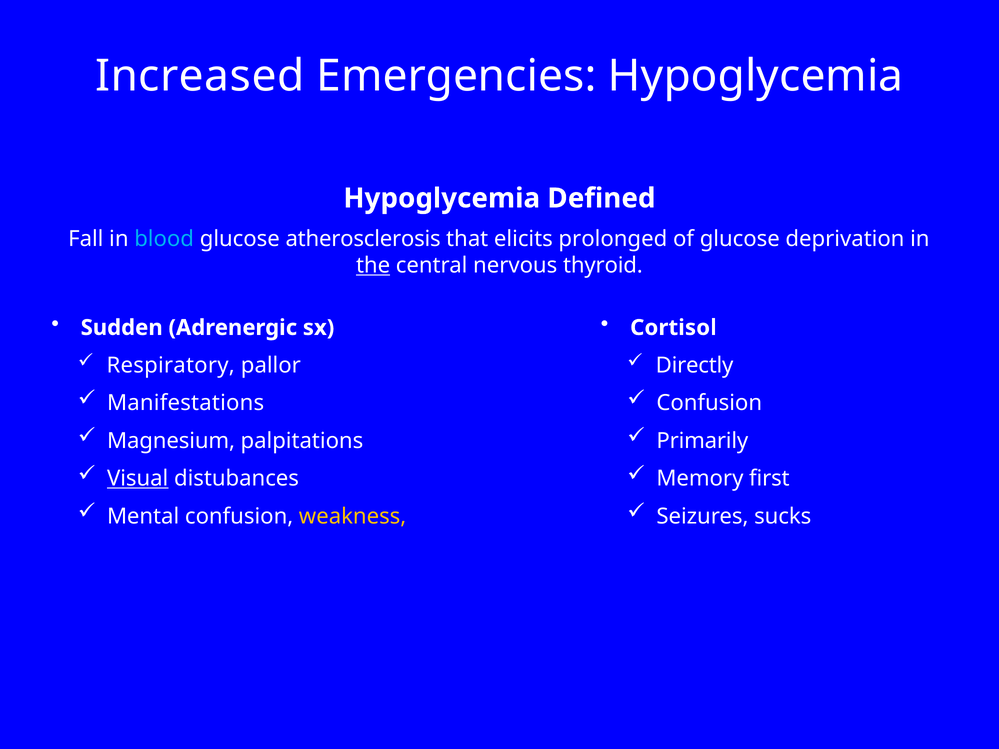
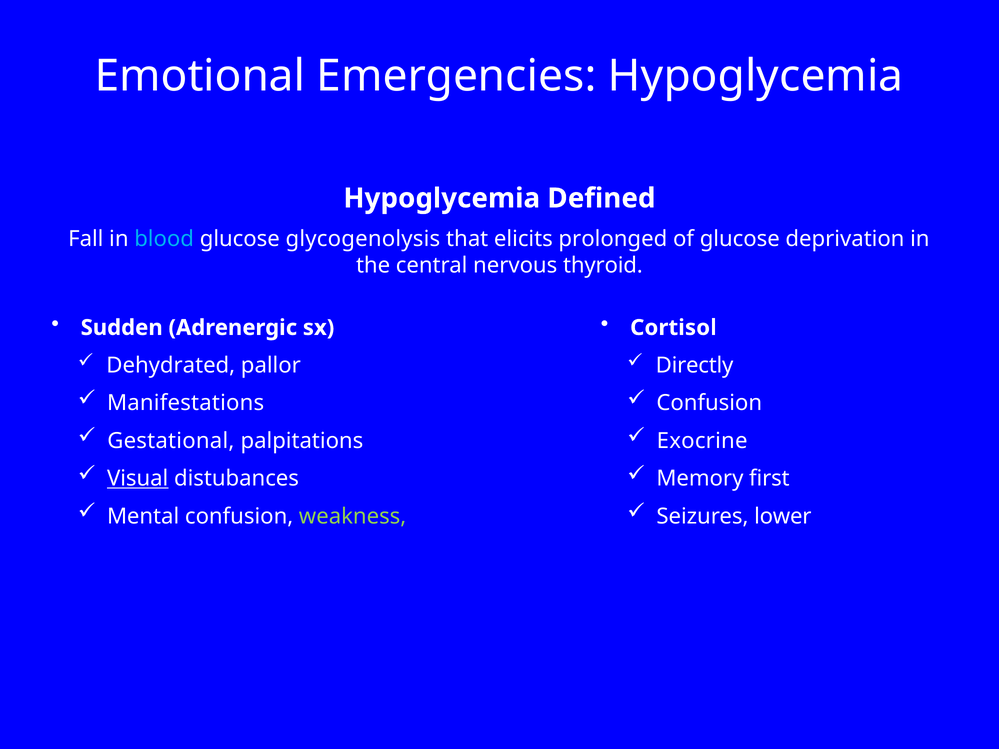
Increased: Increased -> Emotional
atherosclerosis: atherosclerosis -> glycogenolysis
the underline: present -> none
Respiratory: Respiratory -> Dehydrated
Magnesium: Magnesium -> Gestational
Primarily: Primarily -> Exocrine
weakness colour: yellow -> light green
sucks: sucks -> lower
